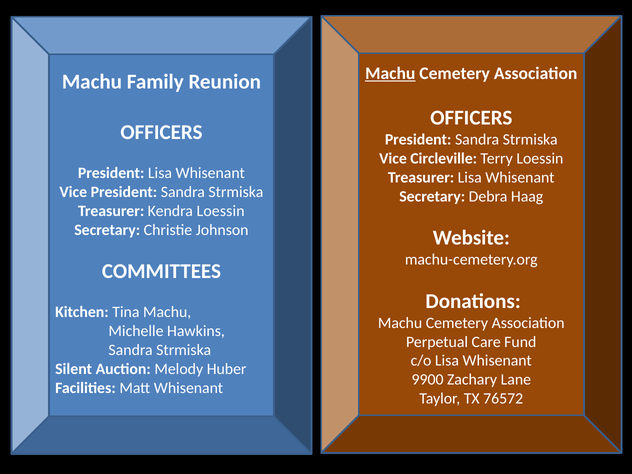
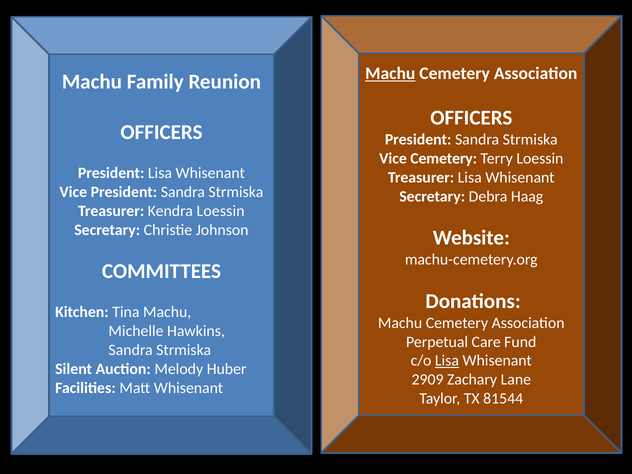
Vice Circleville: Circleville -> Cemetery
Lisa at (447, 361) underline: none -> present
9900: 9900 -> 2909
76572: 76572 -> 81544
